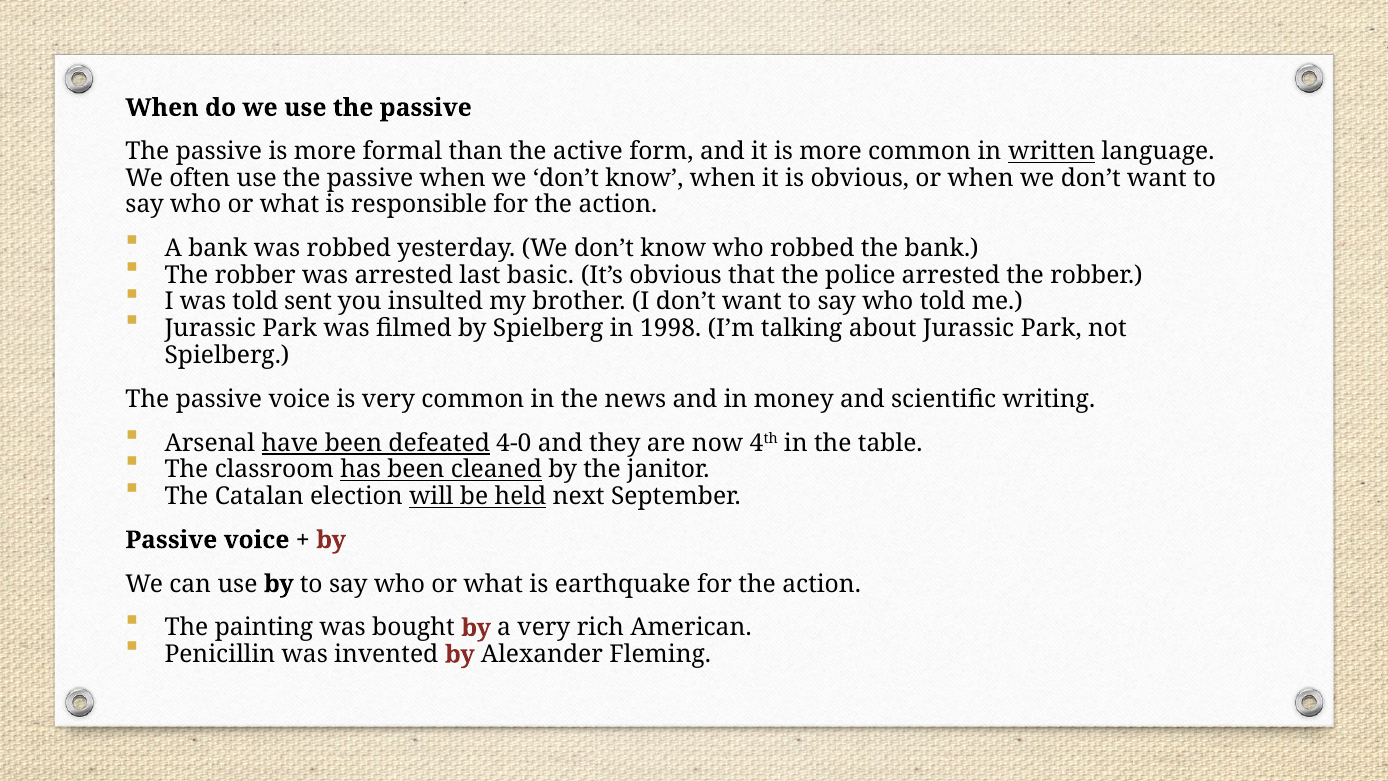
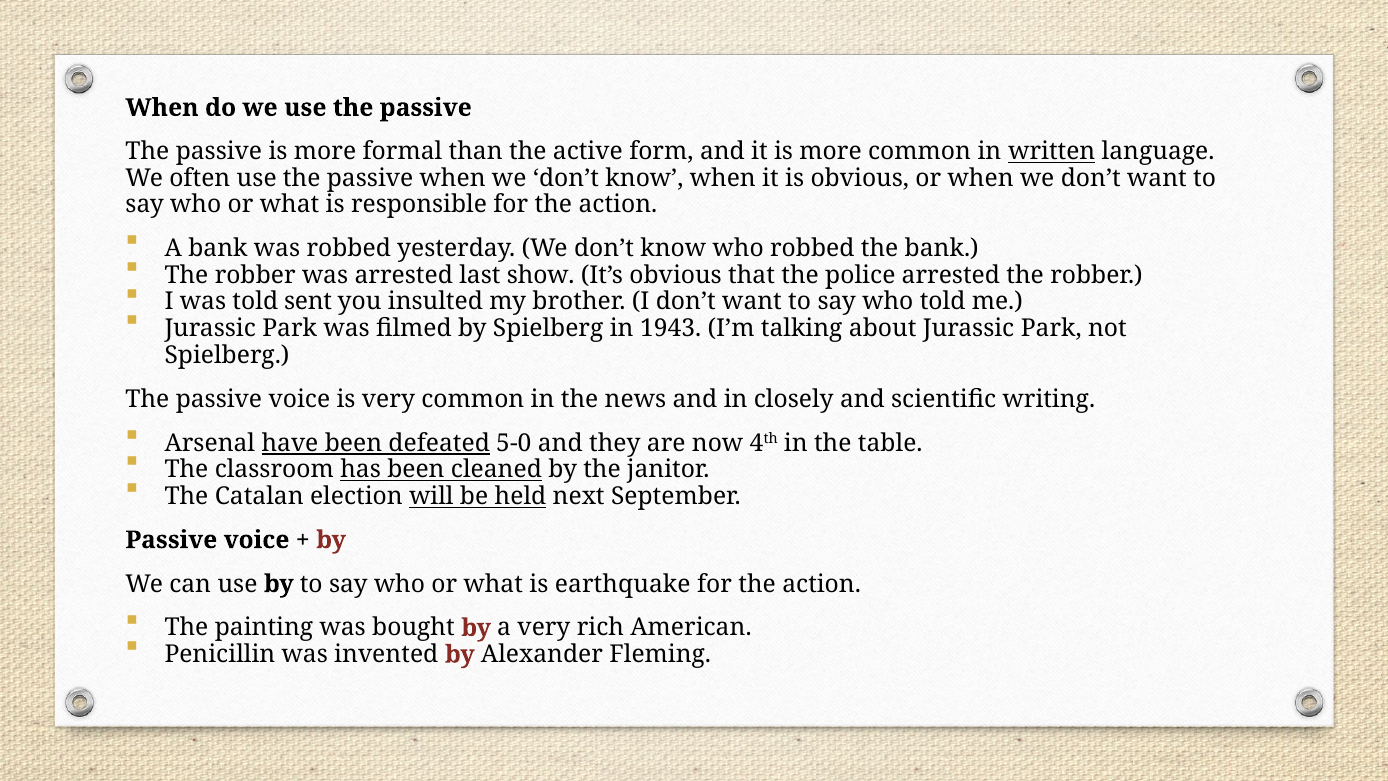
basic: basic -> show
1998: 1998 -> 1943
money: money -> closely
4‐0: 4‐0 -> 5‐0
